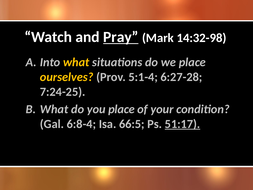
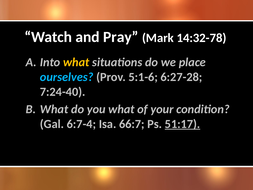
Pray underline: present -> none
14:32-98: 14:32-98 -> 14:32-78
ourselves colour: yellow -> light blue
5:1-4: 5:1-4 -> 5:1-6
7:24-25: 7:24-25 -> 7:24-40
you place: place -> what
6:8-4: 6:8-4 -> 6:7-4
66:5: 66:5 -> 66:7
